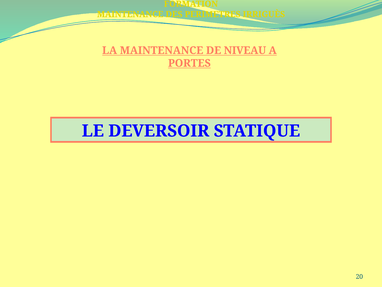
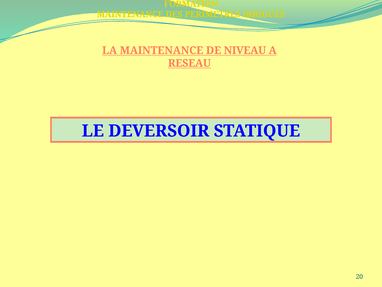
PORTES: PORTES -> RESEAU
